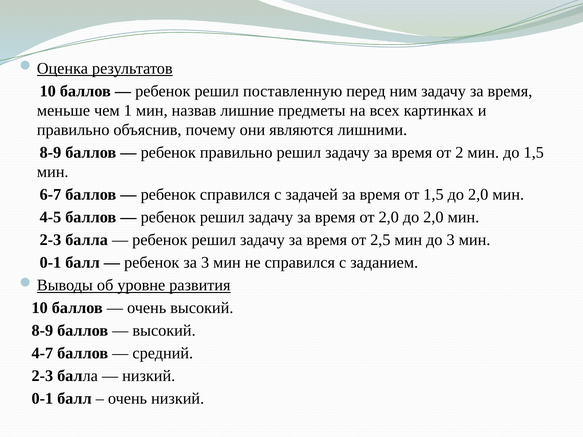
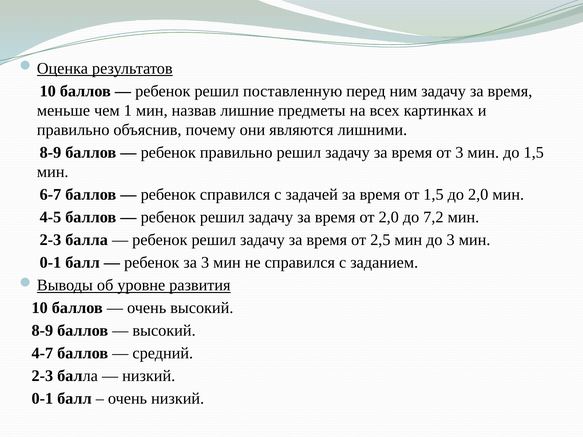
от 2: 2 -> 3
2,0 до 2,0: 2,0 -> 7,2
